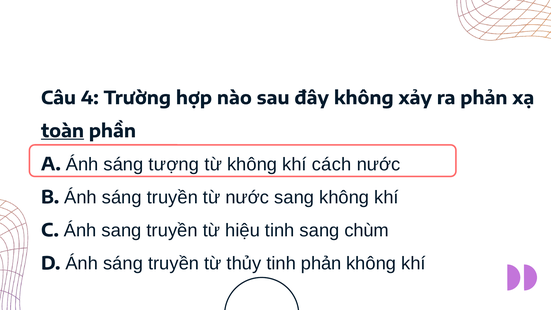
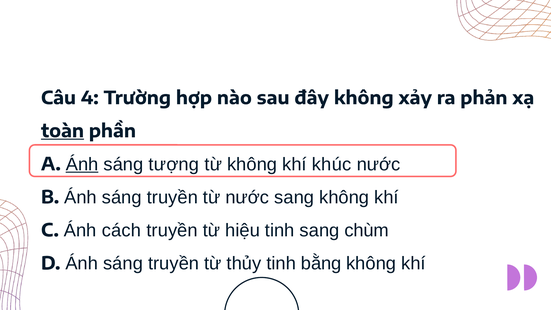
Ánh at (82, 164) underline: none -> present
cách: cách -> khúc
Ánh sang: sang -> cách
tinh phản: phản -> bằng
